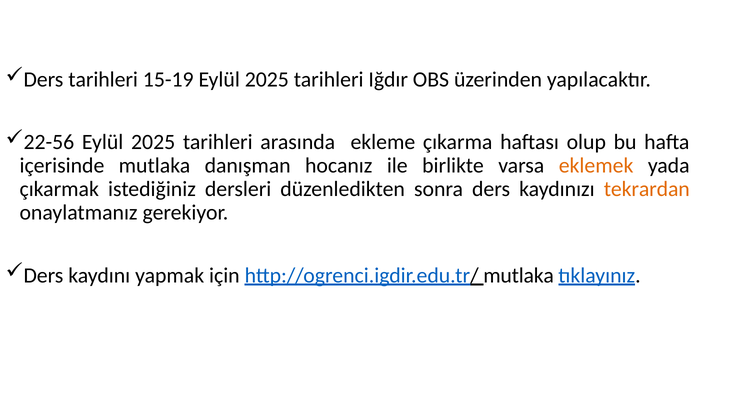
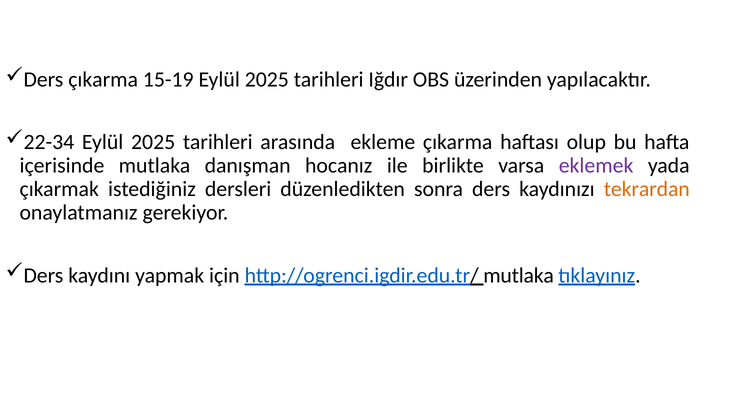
Ders tarihleri: tarihleri -> çıkarma
22-56: 22-56 -> 22-34
eklemek colour: orange -> purple
